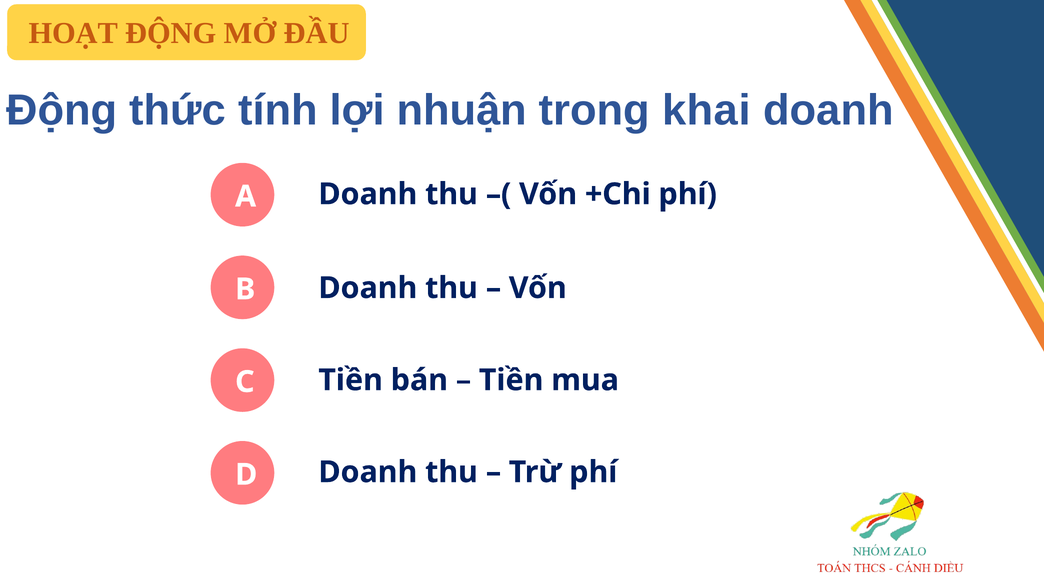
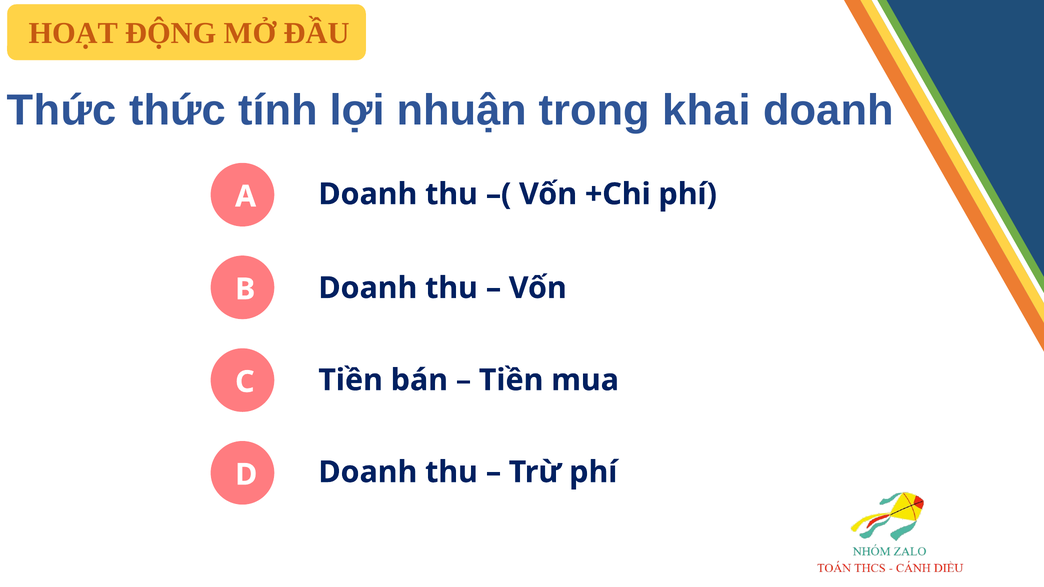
Động at (62, 111): Động -> Thức
